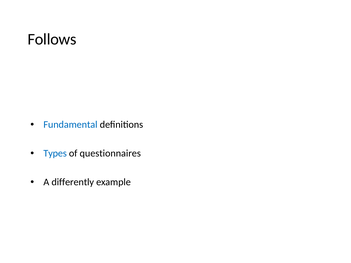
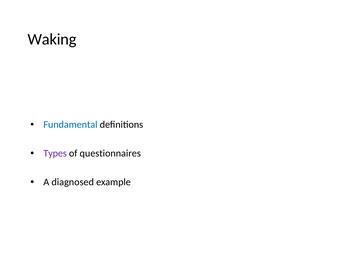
Follows: Follows -> Waking
Types colour: blue -> purple
differently: differently -> diagnosed
